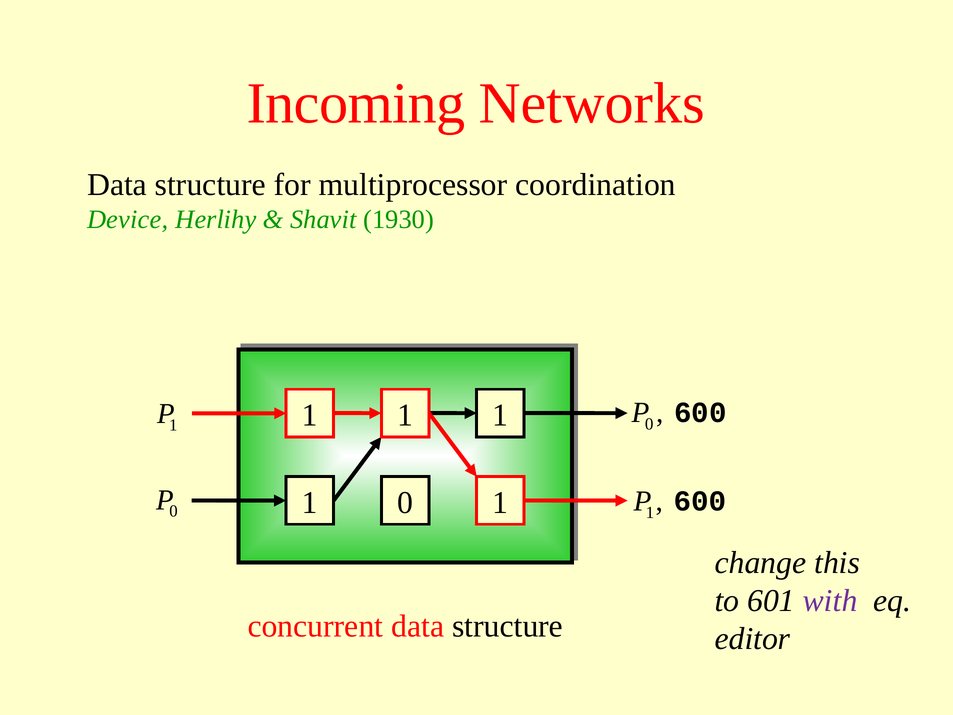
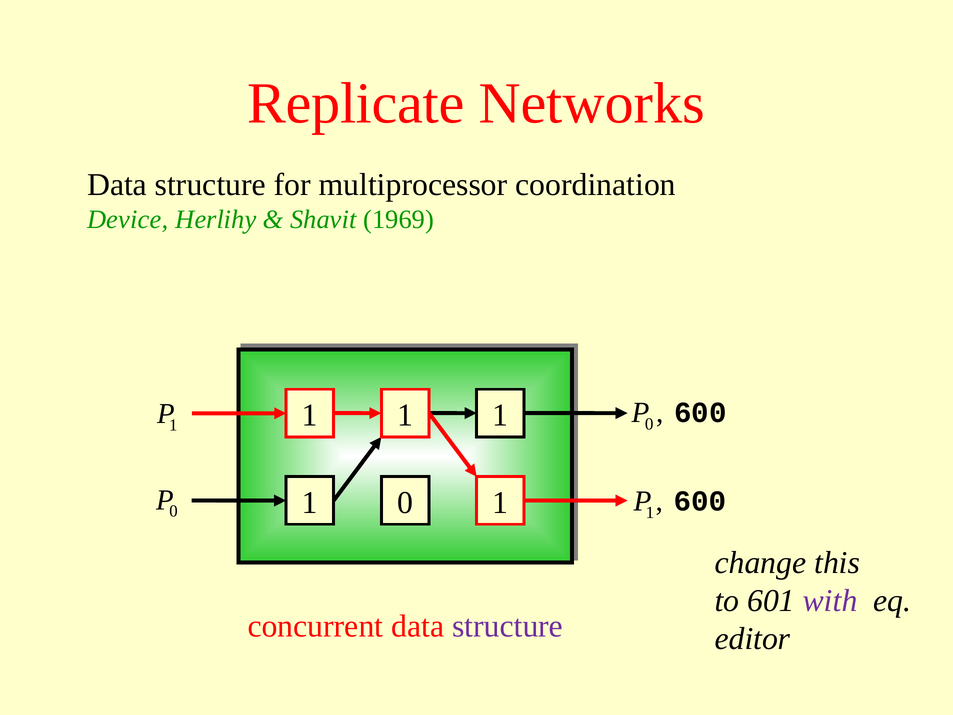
Incoming: Incoming -> Replicate
1930: 1930 -> 1969
structure at (508, 626) colour: black -> purple
